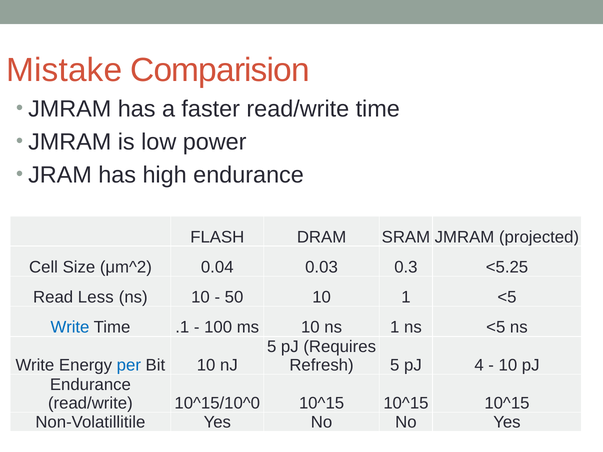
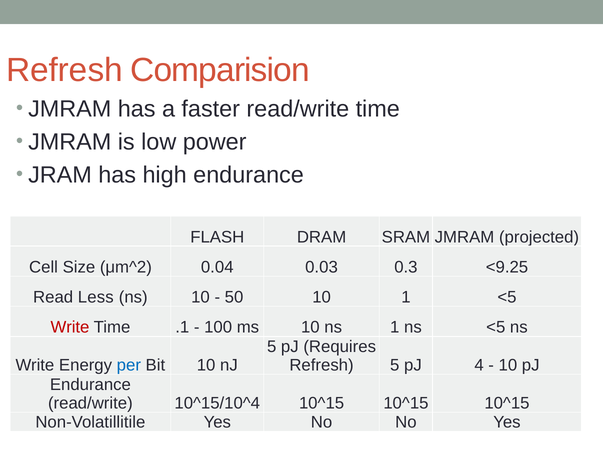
Mistake at (64, 70): Mistake -> Refresh
<5.25: <5.25 -> <9.25
Write at (70, 328) colour: blue -> red
10^15/10^0: 10^15/10^0 -> 10^15/10^4
